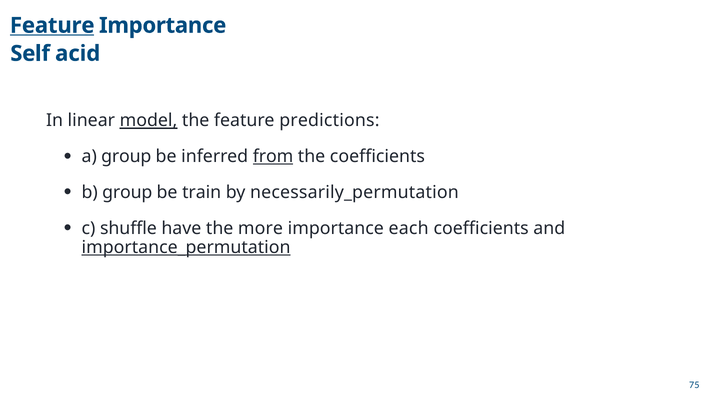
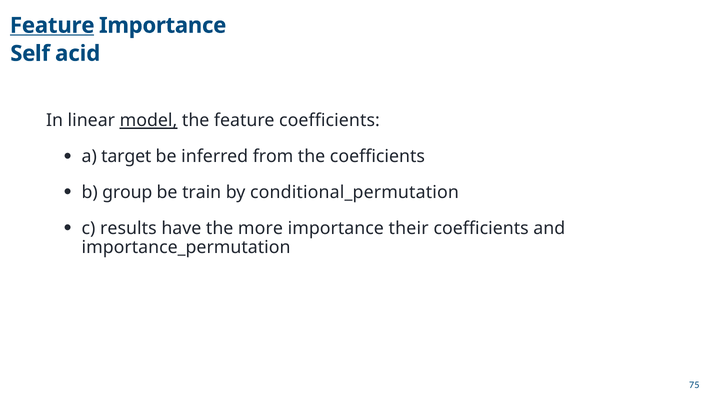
feature predictions: predictions -> coefficients
a group: group -> target
from underline: present -> none
necessarily_permutation: necessarily_permutation -> conditional_permutation
shuffle: shuffle -> results
each: each -> their
importance_permutation underline: present -> none
